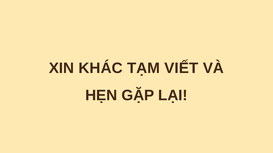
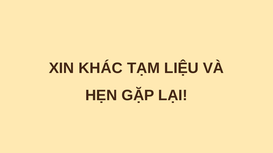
VIẾT: VIẾT -> LIỆU
